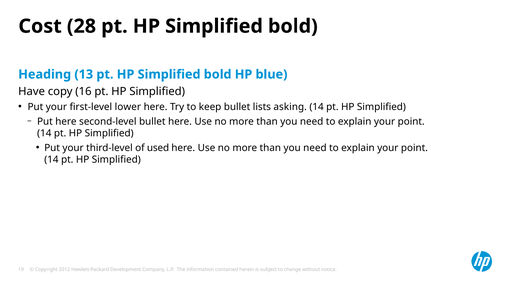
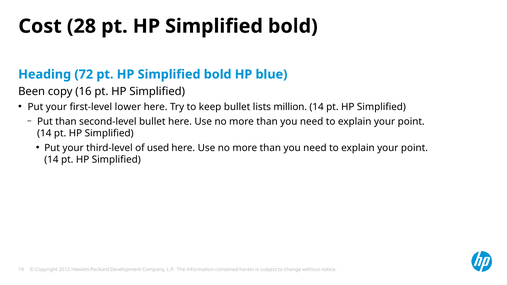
13: 13 -> 72
Have: Have -> Been
asking: asking -> million
Put here: here -> than
